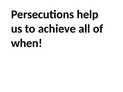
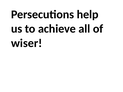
when: when -> wiser
